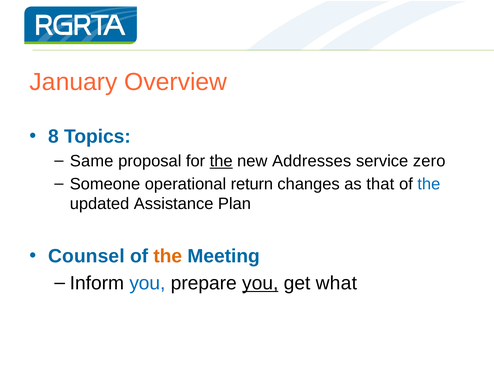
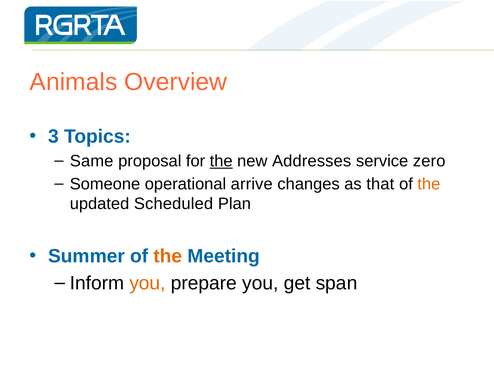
January: January -> Animals
8: 8 -> 3
return: return -> arrive
the at (429, 184) colour: blue -> orange
Assistance: Assistance -> Scheduled
Counsel: Counsel -> Summer
you at (148, 283) colour: blue -> orange
you at (260, 283) underline: present -> none
what: what -> span
